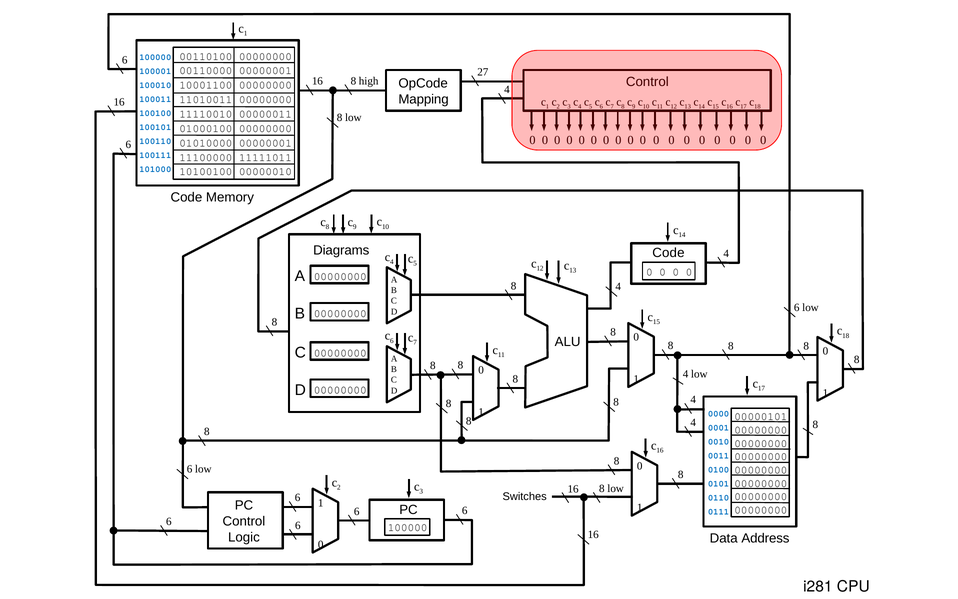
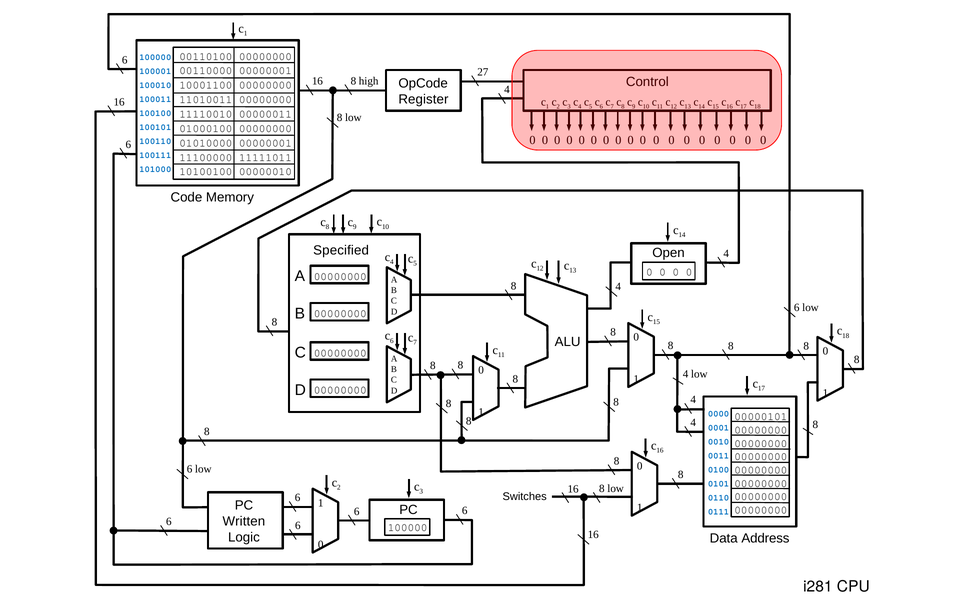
Mapping: Mapping -> Register
Diagrams: Diagrams -> Specified
Code at (668, 253): Code -> Open
Control at (244, 521): Control -> Written
